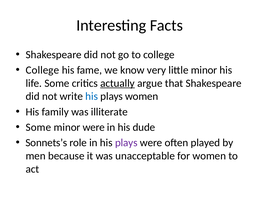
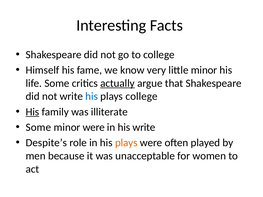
College at (42, 70): College -> Himself
plays women: women -> college
His at (32, 112) underline: none -> present
his dude: dude -> write
Sonnets’s: Sonnets’s -> Despite’s
plays at (126, 143) colour: purple -> orange
